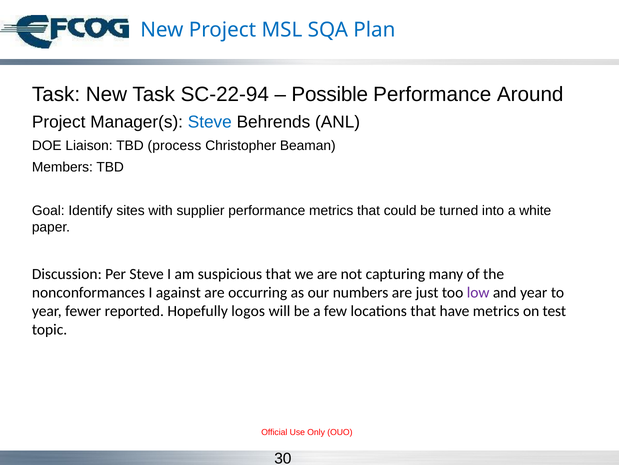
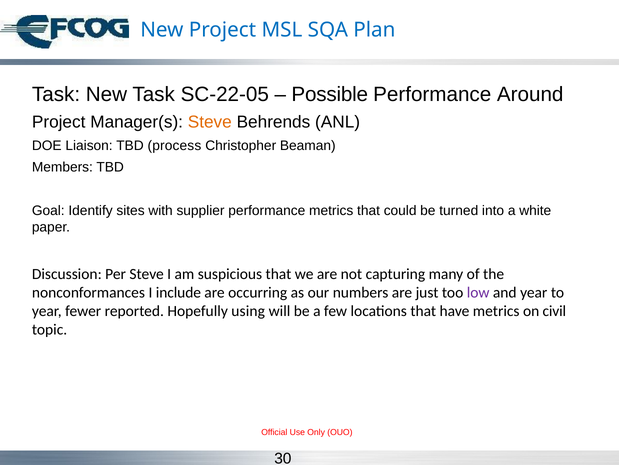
SC-22-94: SC-22-94 -> SC-22-05
Steve at (210, 122) colour: blue -> orange
against: against -> include
logos: logos -> using
test: test -> civil
